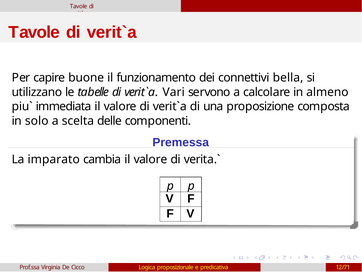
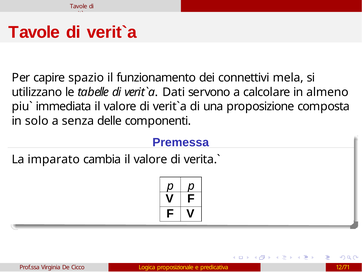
buone: buone -> spazio
bella: bella -> mela
Vari: Vari -> Dati
scelta: scelta -> senza
